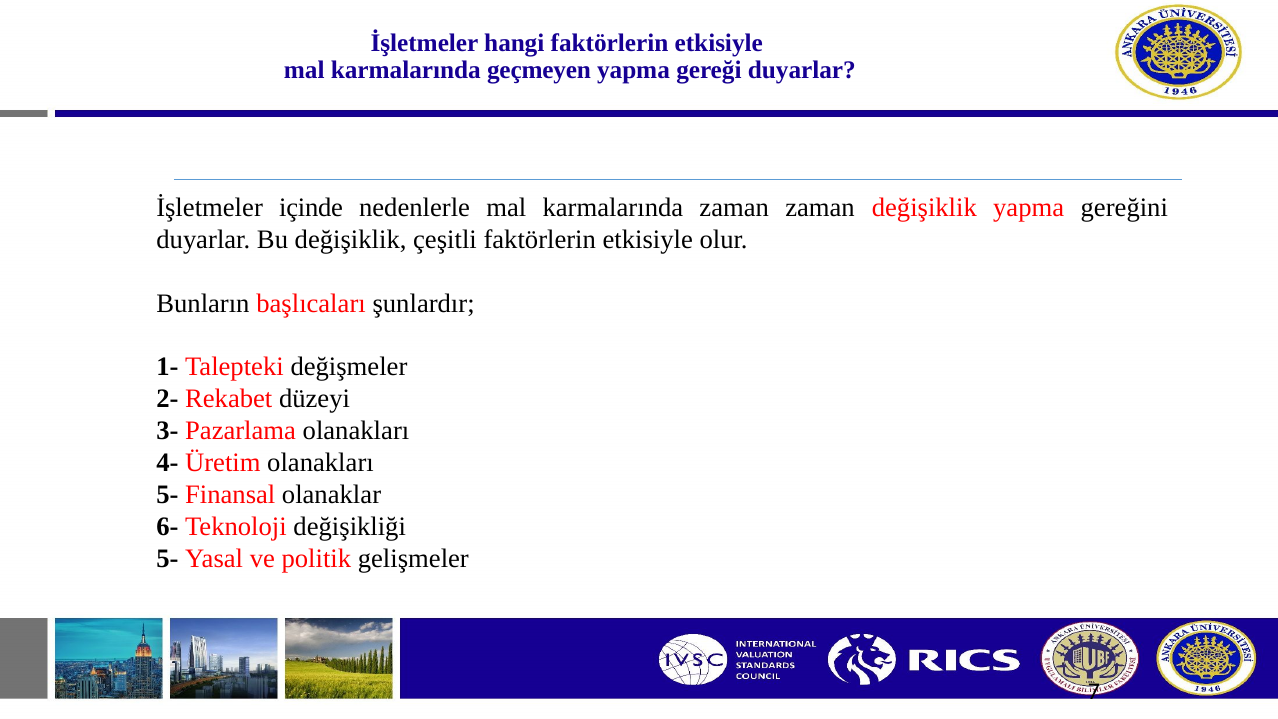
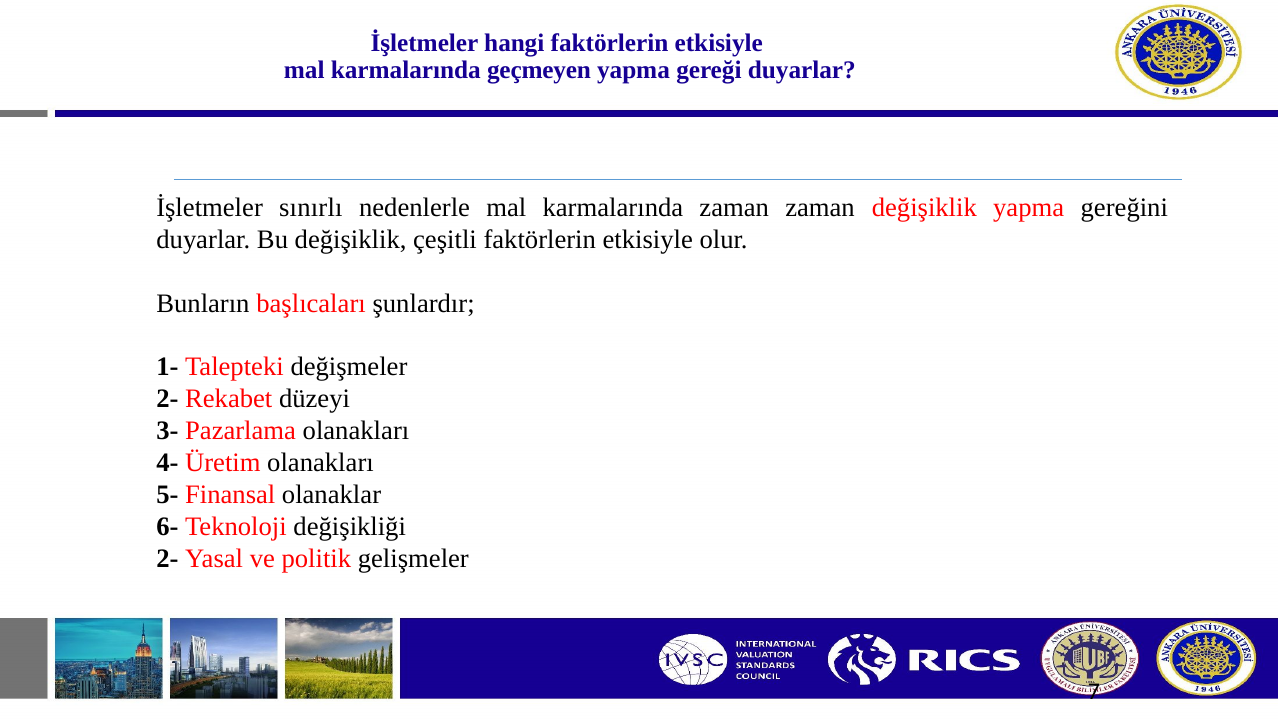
içinde: içinde -> sınırlı
5- at (167, 559): 5- -> 2-
